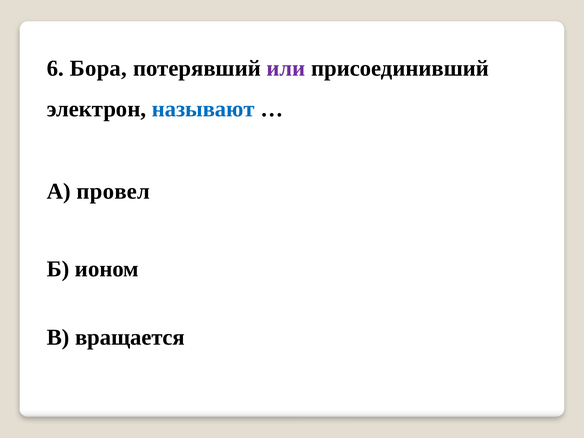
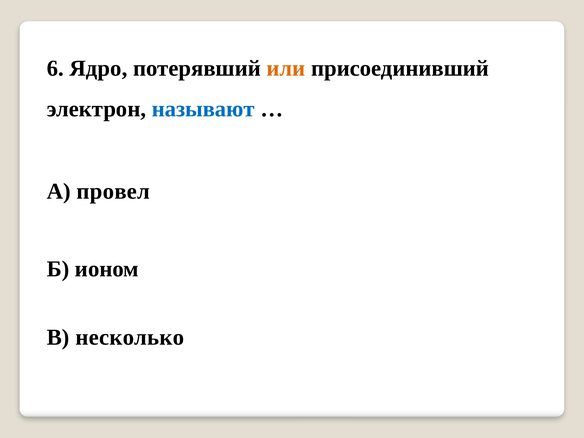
Бора: Бора -> Ядро
или colour: purple -> orange
вращается: вращается -> несколько
